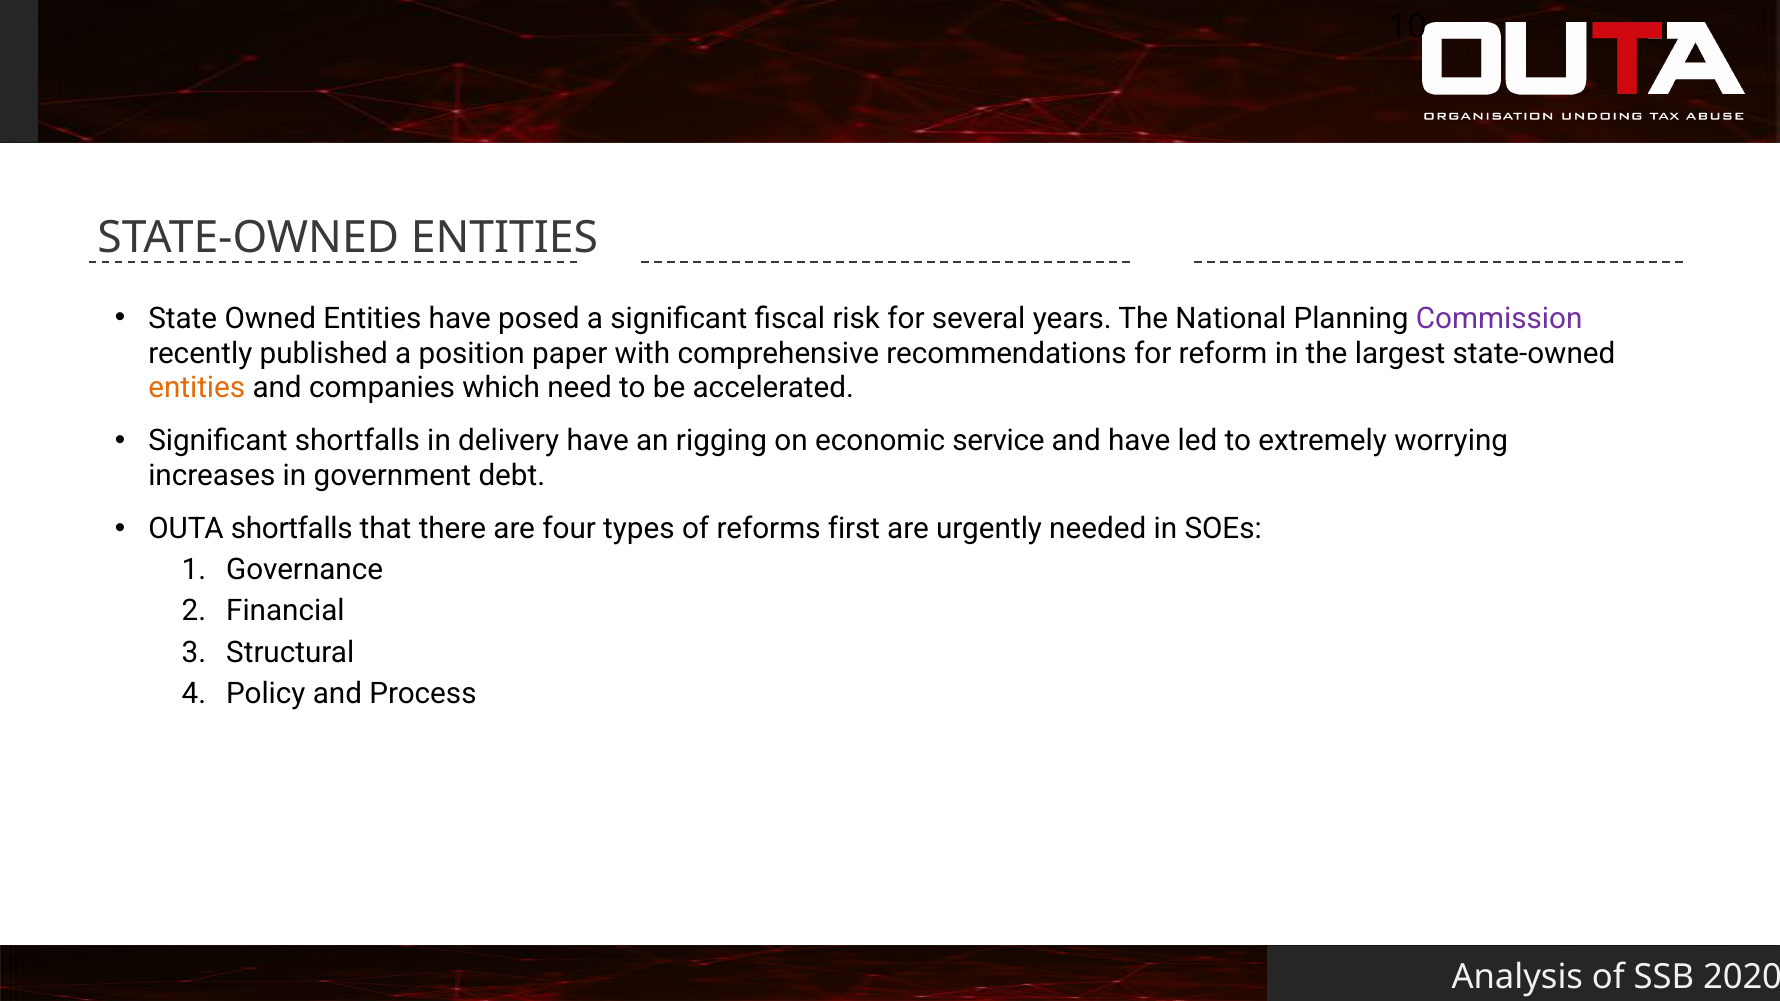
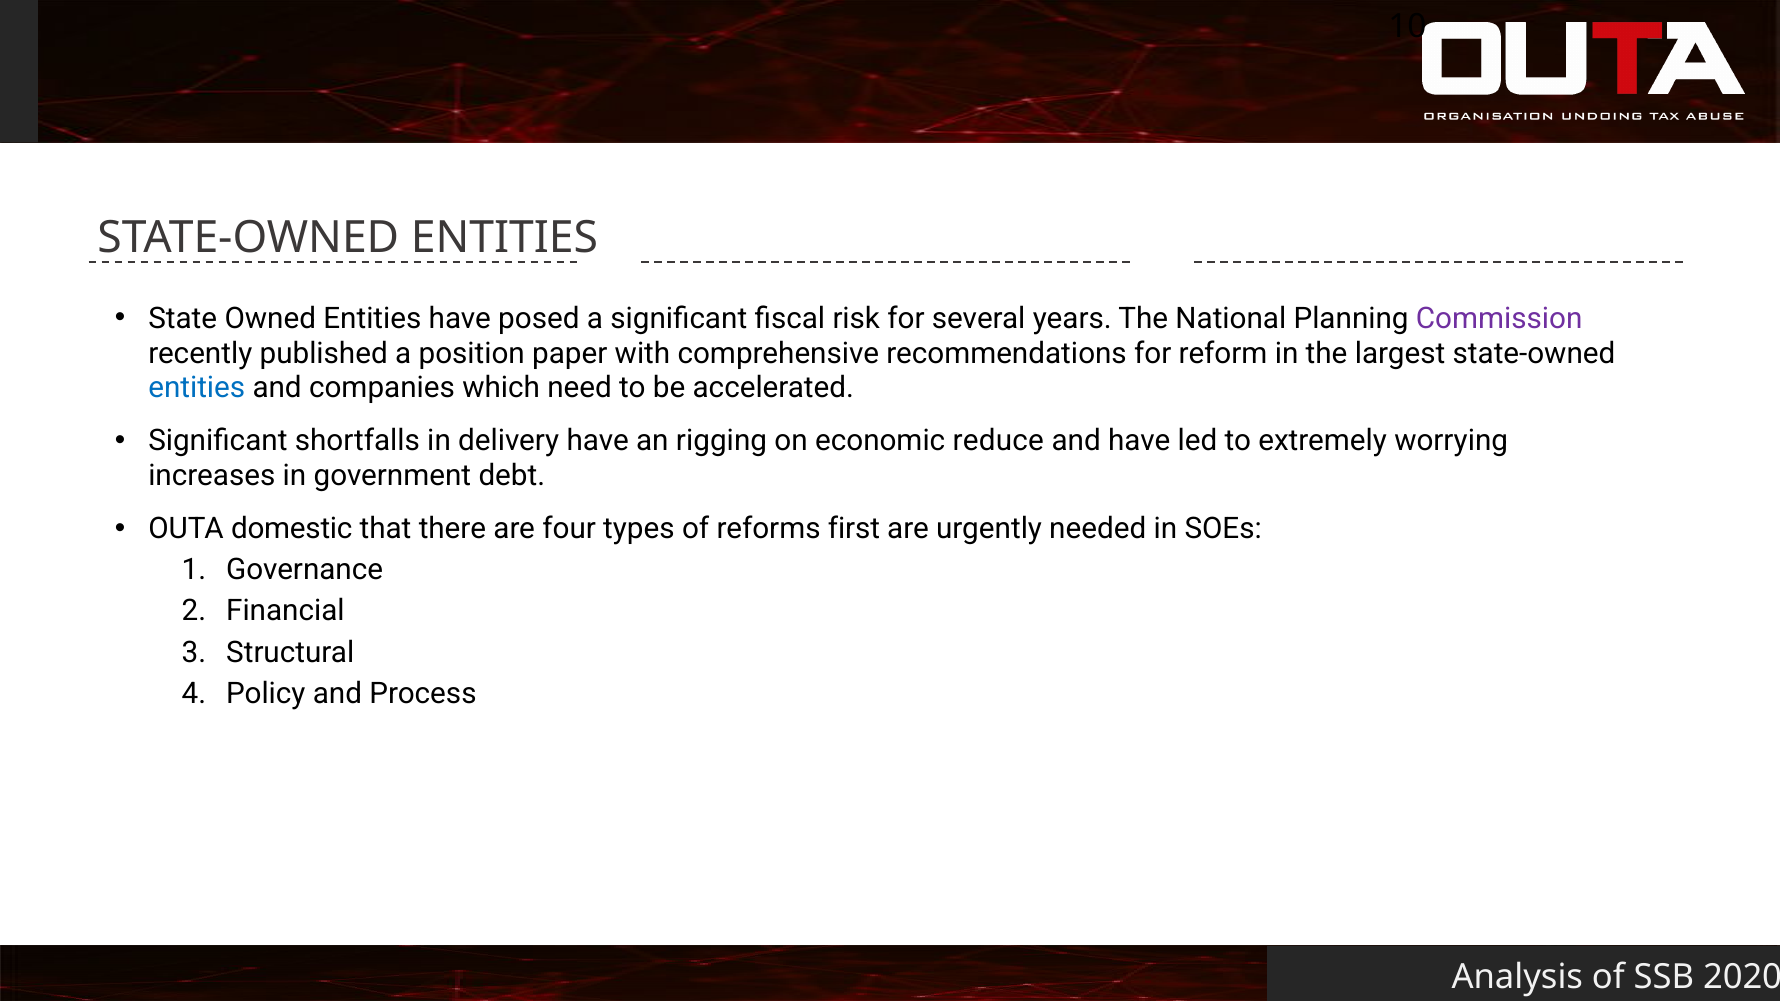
entities at (197, 388) colour: orange -> blue
service: service -> reduce
OUTA shortfalls: shortfalls -> domestic
